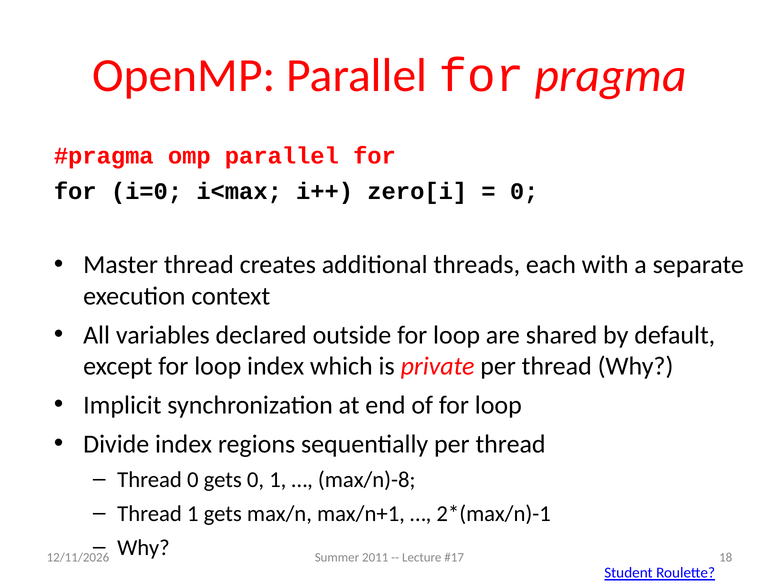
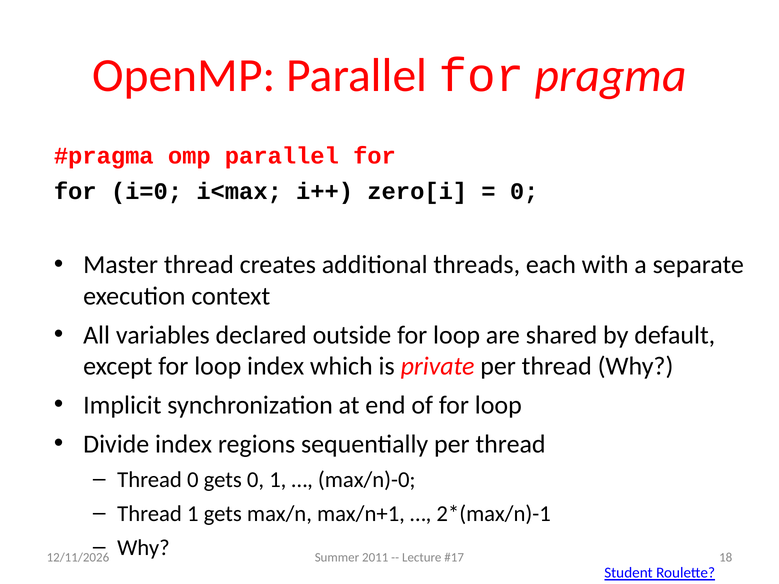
max/n)-8: max/n)-8 -> max/n)-0
